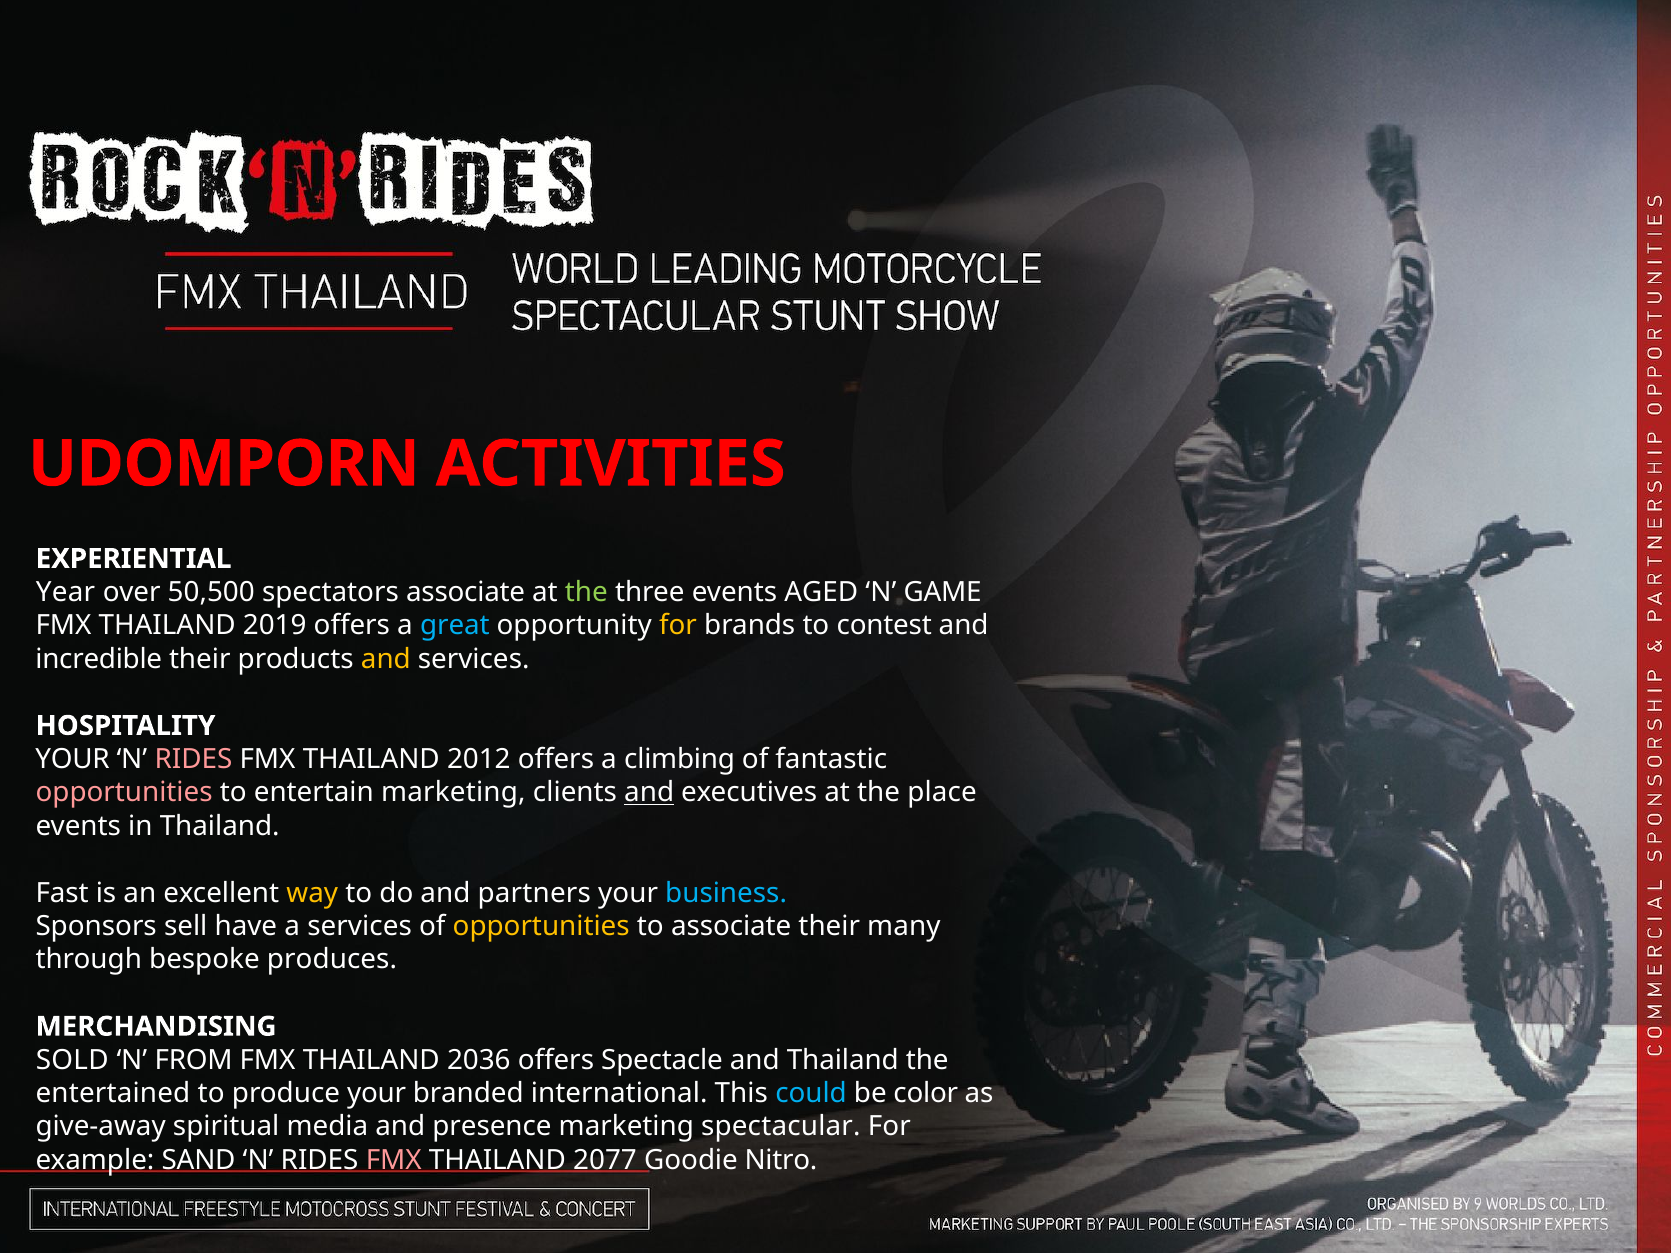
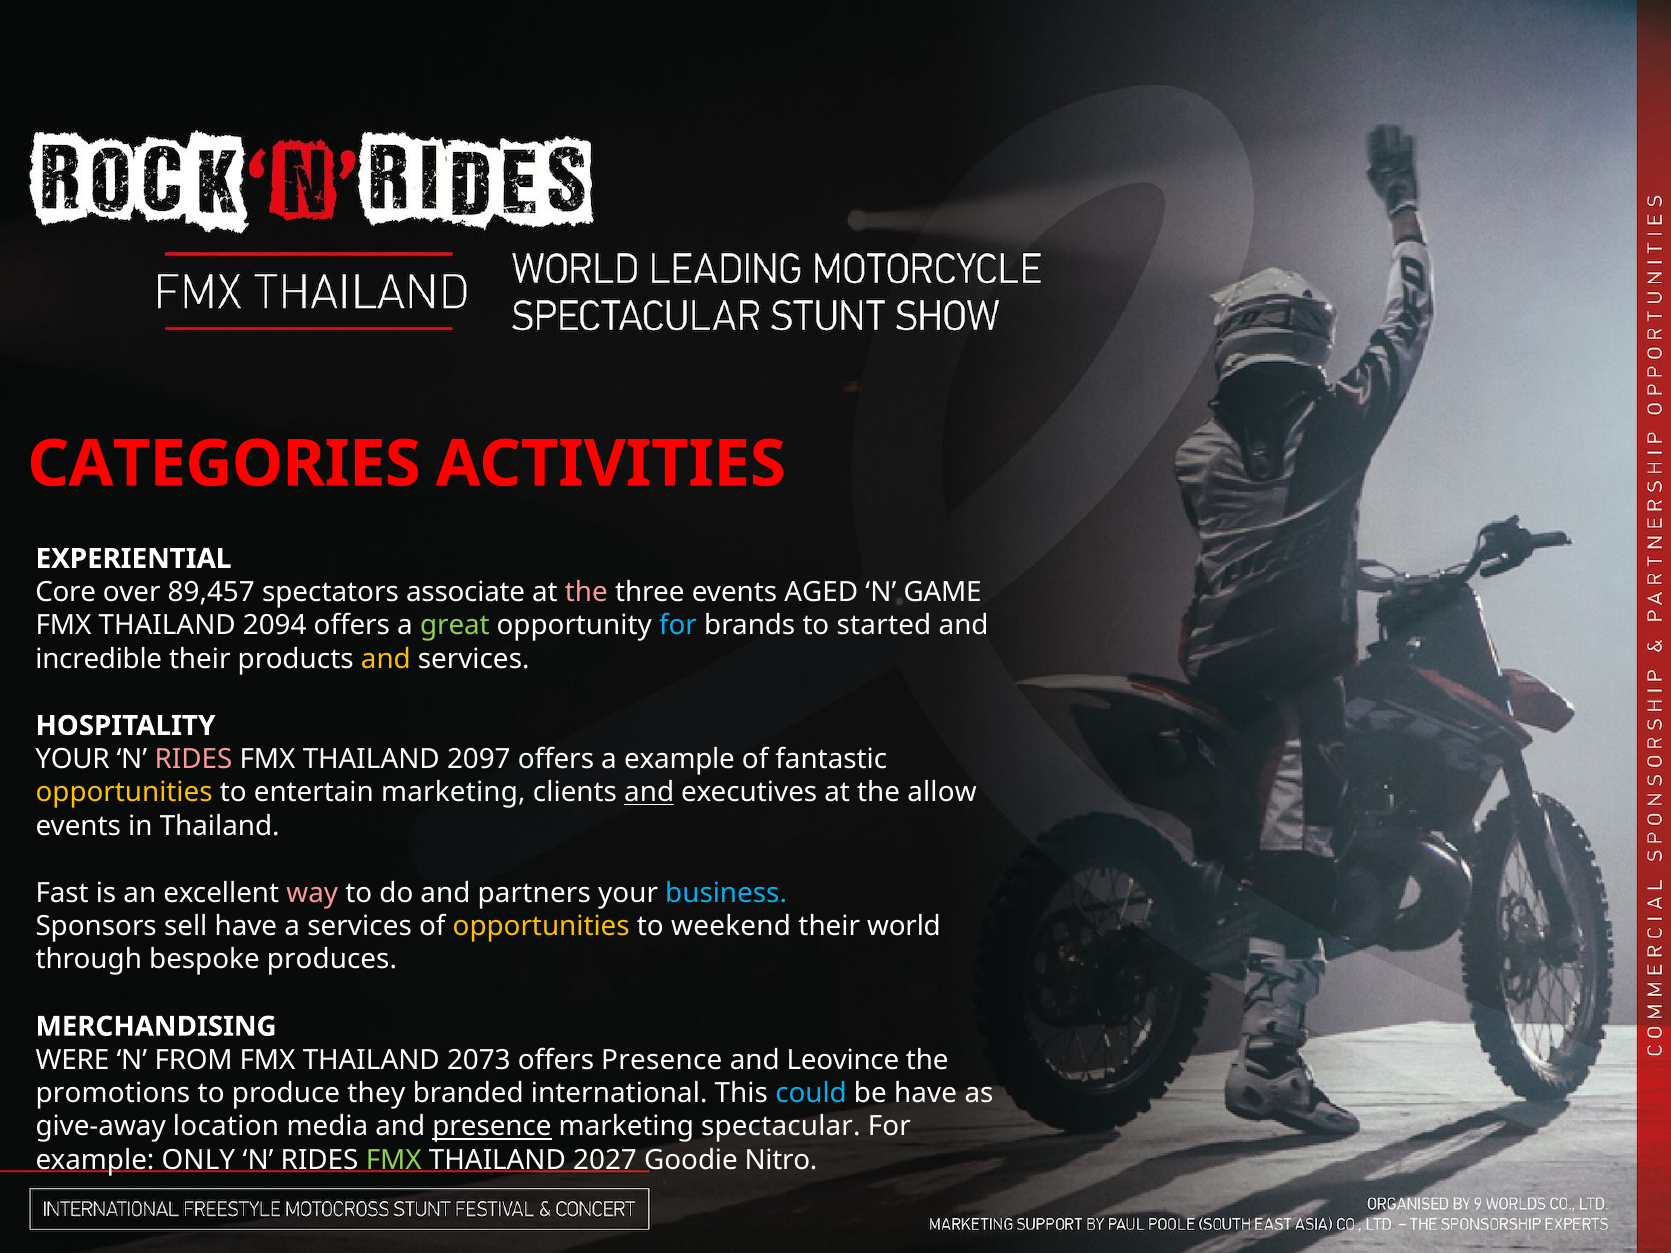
UDOMPORN: UDOMPORN -> CATEGORIES
Year: Year -> Core
50,500: 50,500 -> 89,457
the at (586, 592) colour: light green -> pink
2019: 2019 -> 2094
great colour: light blue -> light green
for at (678, 626) colour: yellow -> light blue
contest: contest -> started
2012: 2012 -> 2097
a climbing: climbing -> example
opportunities at (124, 793) colour: pink -> yellow
place: place -> allow
way colour: yellow -> pink
to associate: associate -> weekend
many: many -> world
SOLD: SOLD -> WERE
2036: 2036 -> 2073
offers Spectacle: Spectacle -> Presence
and Thailand: Thailand -> Leovince
entertained: entertained -> promotions
produce your: your -> they
be color: color -> have
spiritual: spiritual -> location
presence at (492, 1127) underline: none -> present
SAND: SAND -> ONLY
FMX at (394, 1160) colour: pink -> light green
2077: 2077 -> 2027
